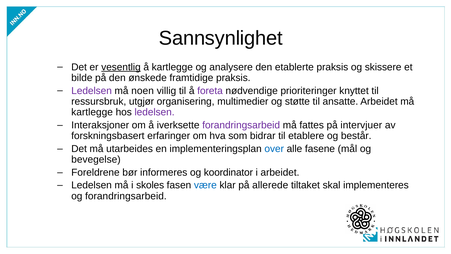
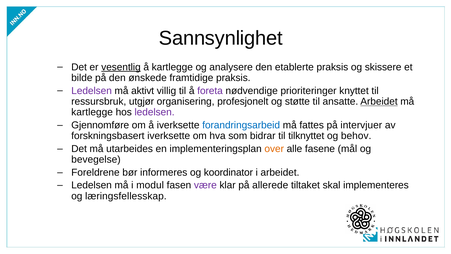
noen: noen -> aktivt
multimedier: multimedier -> profesjonelt
Arbeidet at (379, 101) underline: none -> present
Interaksjoner: Interaksjoner -> Gjennomføre
forandringsarbeid at (241, 125) colour: purple -> blue
forskningsbasert erfaringer: erfaringer -> iverksette
etablere: etablere -> tilknyttet
består: består -> behov
over colour: blue -> orange
skoles: skoles -> modul
være colour: blue -> purple
og forandringsarbeid: forandringsarbeid -> læringsfellesskap
